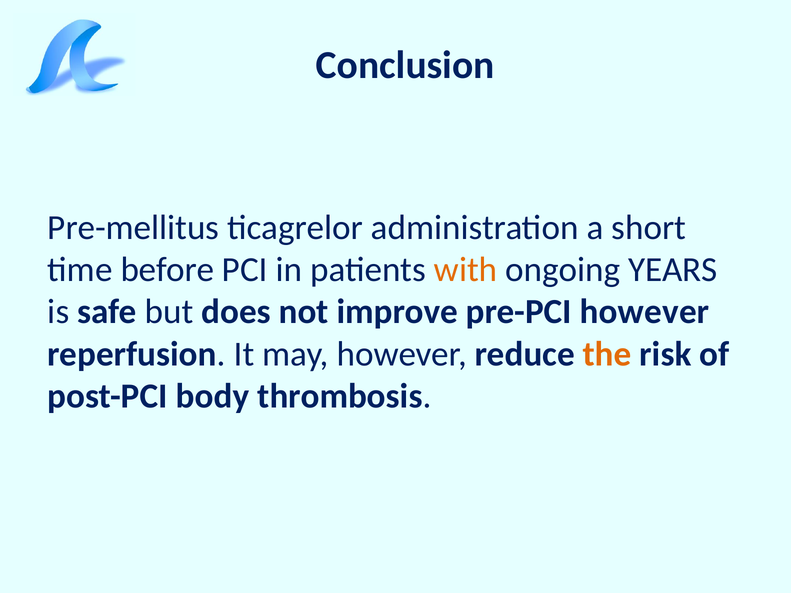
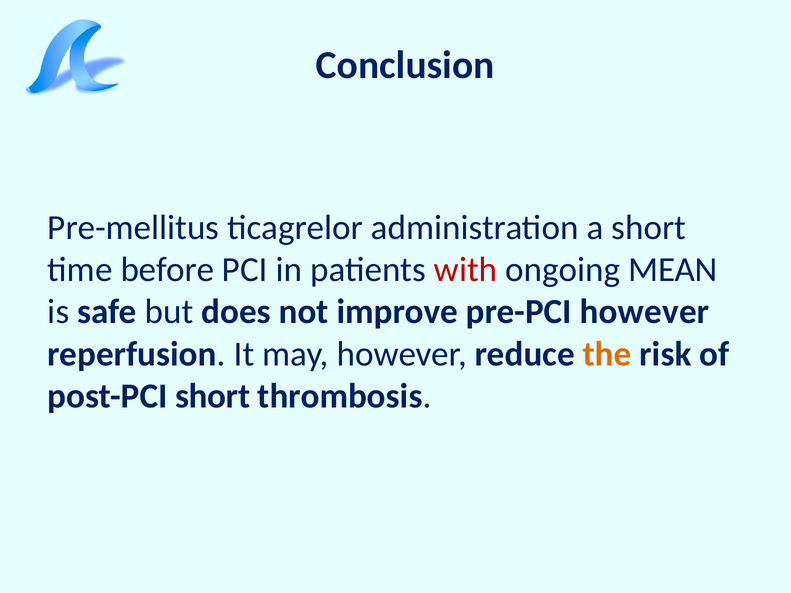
with colour: orange -> red
YEARS: YEARS -> MEAN
post-PCI body: body -> short
